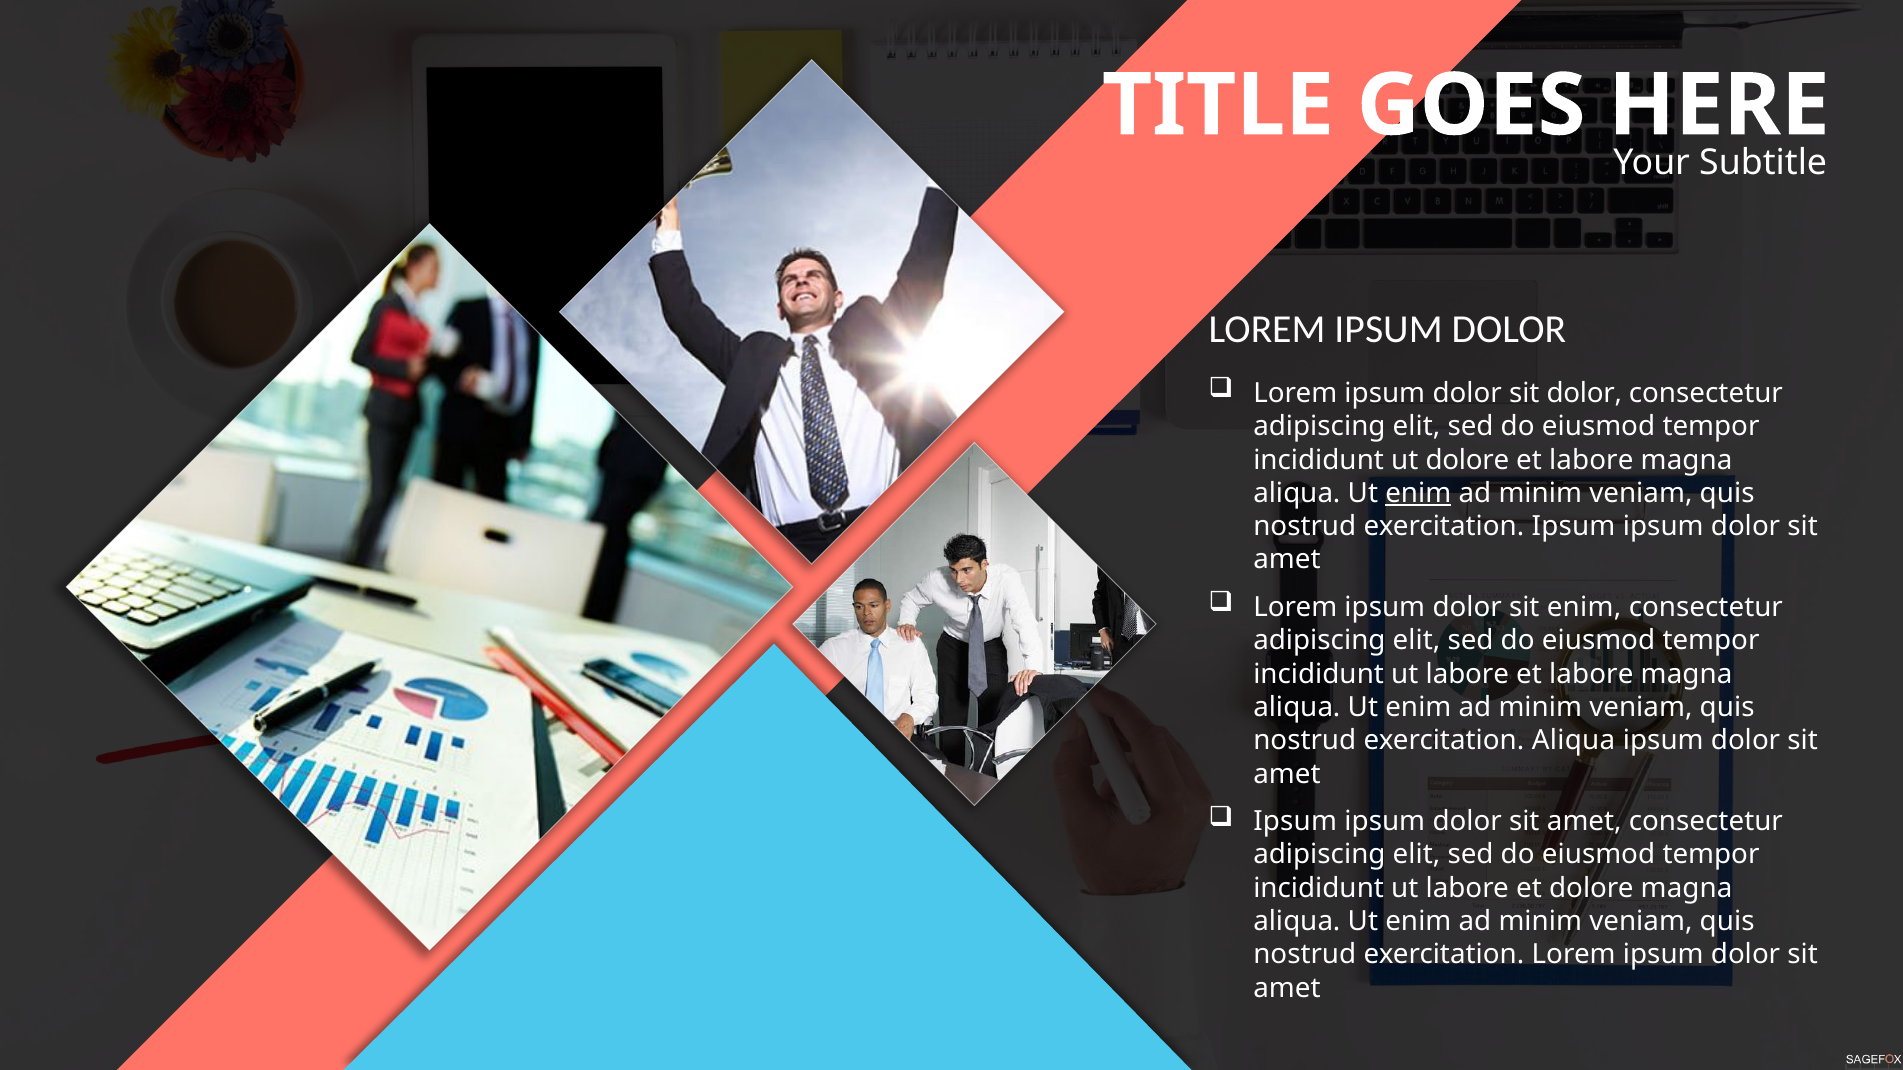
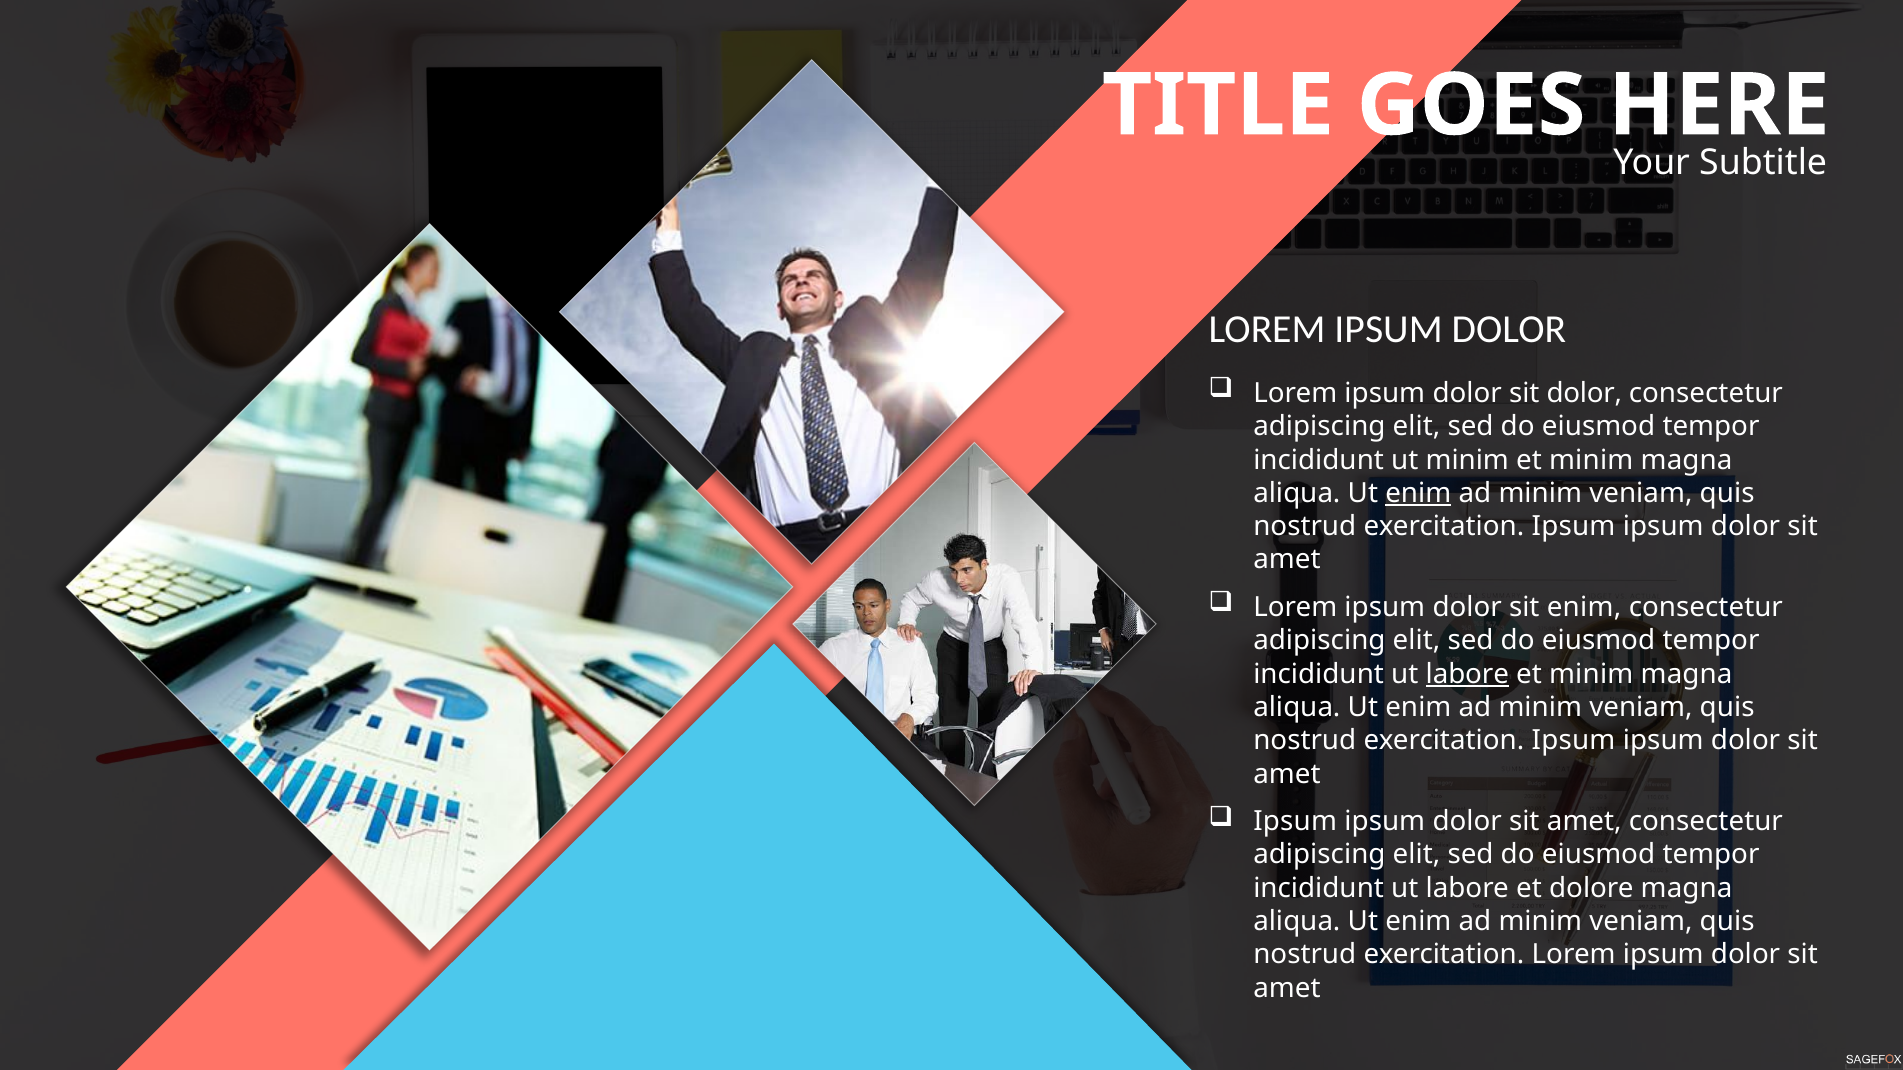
ut dolore: dolore -> minim
labore at (1591, 460): labore -> minim
labore at (1467, 674) underline: none -> present
labore at (1591, 674): labore -> minim
Aliqua at (1574, 741): Aliqua -> Ipsum
